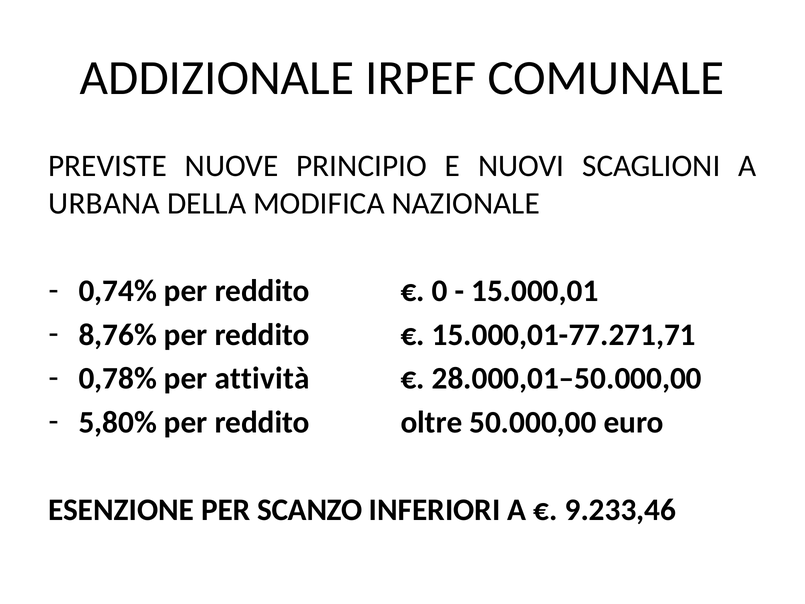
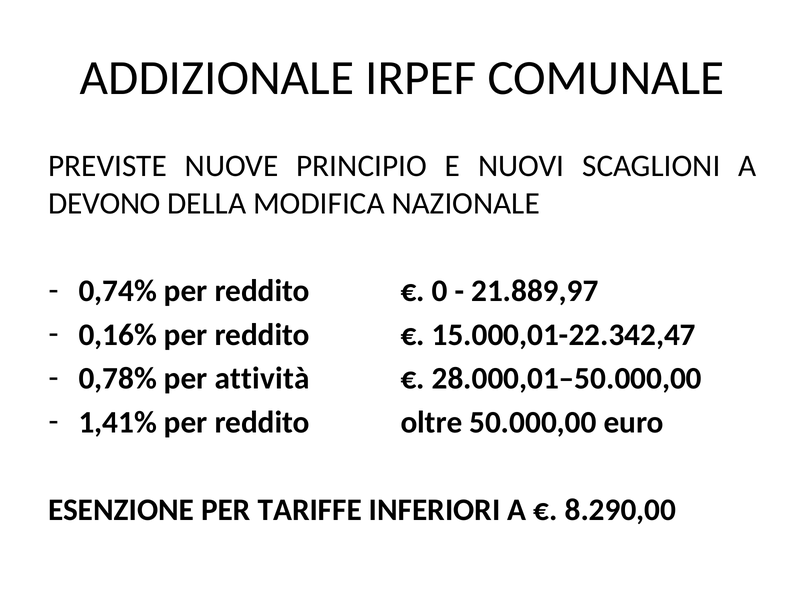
URBANA: URBANA -> DEVONO
15.000,01: 15.000,01 -> 21.889,97
8,76%: 8,76% -> 0,16%
15.000,01-77.271,71: 15.000,01-77.271,71 -> 15.000,01-22.342,47
5,80%: 5,80% -> 1,41%
SCANZO: SCANZO -> TARIFFE
9.233,46: 9.233,46 -> 8.290,00
